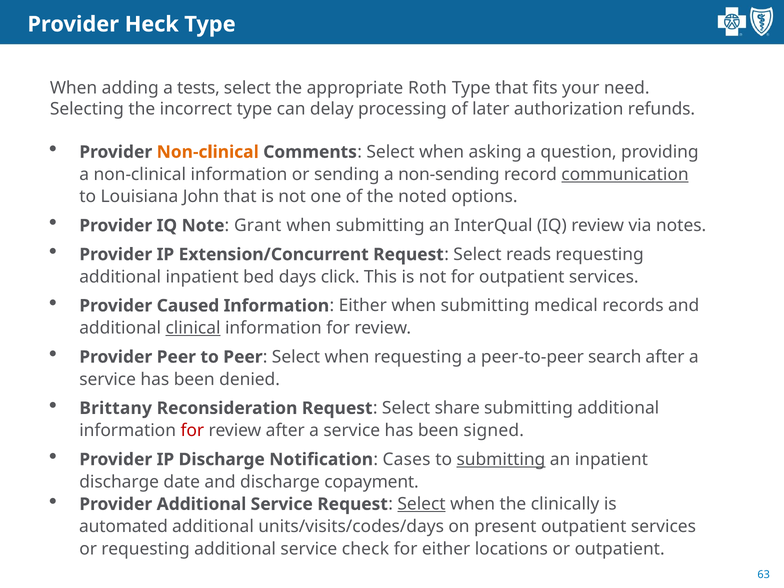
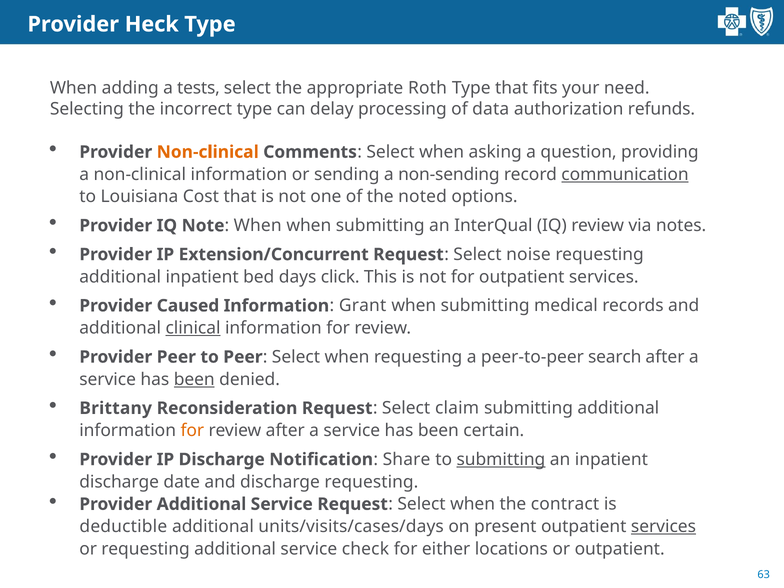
later: later -> data
John: John -> Cost
Note Grant: Grant -> When
reads: reads -> noise
Information Either: Either -> Grant
been at (194, 379) underline: none -> present
share: share -> claim
for at (192, 431) colour: red -> orange
signed: signed -> certain
Cases: Cases -> Share
discharge copayment: copayment -> requesting
Select at (422, 504) underline: present -> none
clinically: clinically -> contract
automated: automated -> deductible
units/visits/codes/days: units/visits/codes/days -> units/visits/cases/days
services at (663, 526) underline: none -> present
